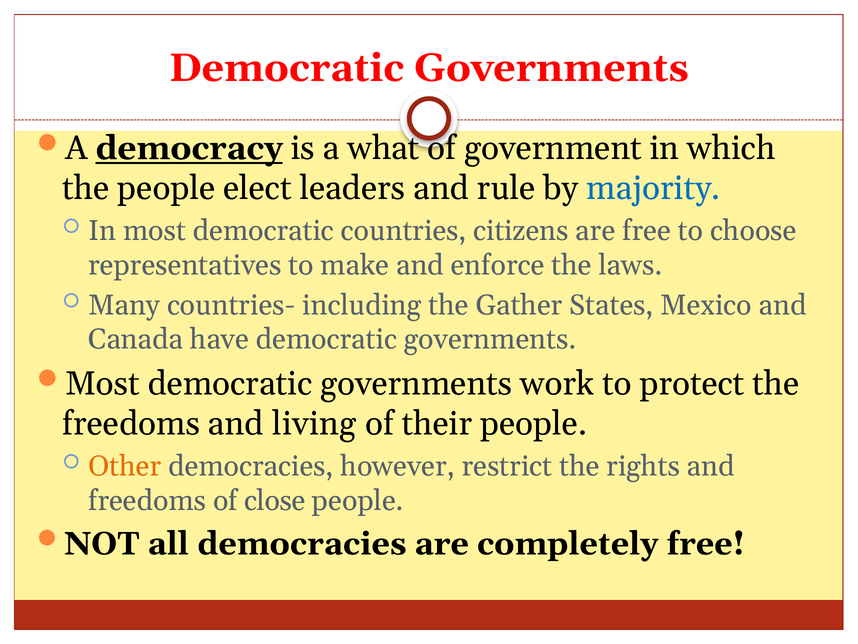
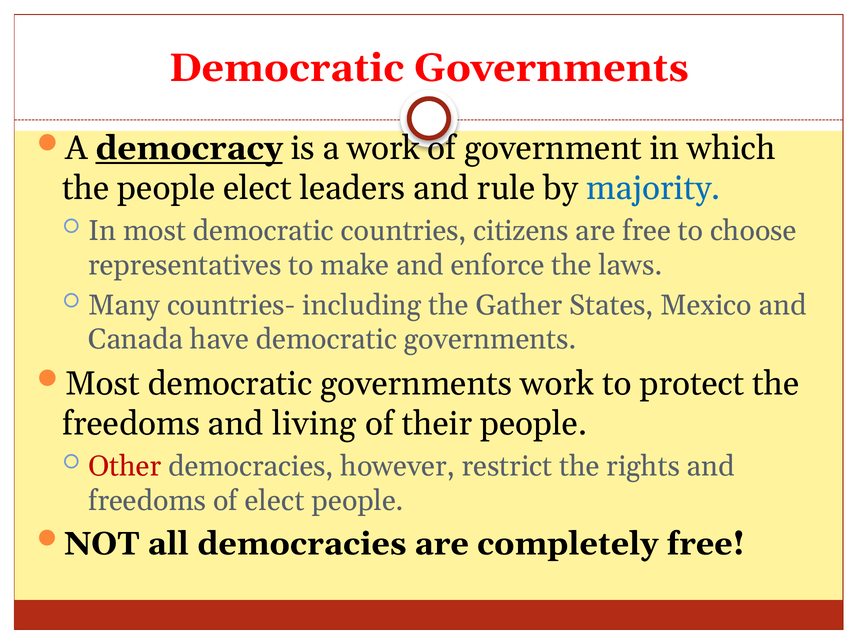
a what: what -> work
Other colour: orange -> red
of close: close -> elect
